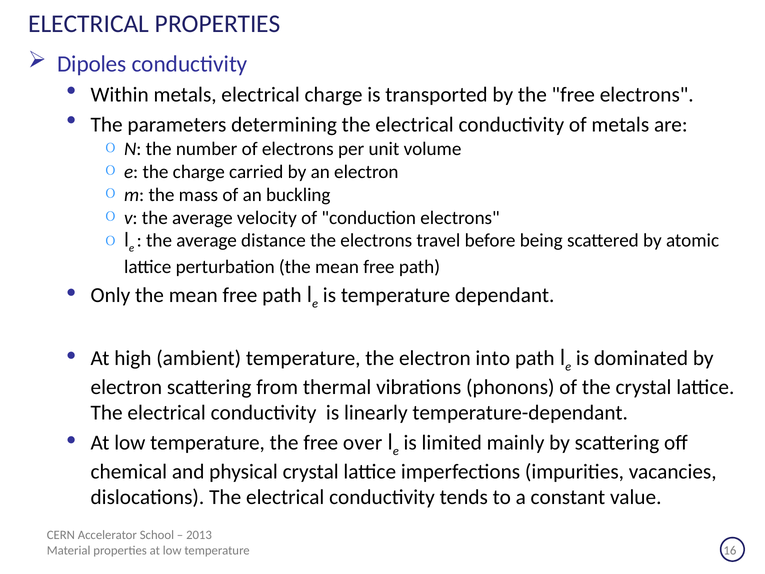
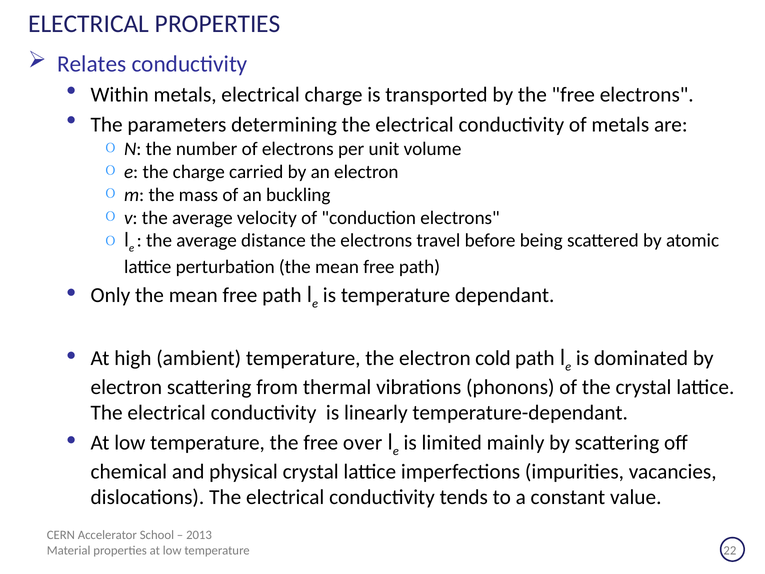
Dipoles: Dipoles -> Relates
into: into -> cold
16: 16 -> 22
